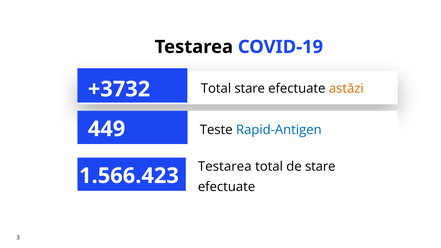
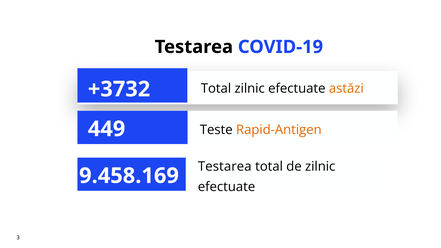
Total stare: stare -> zilnic
Rapid-Antigen colour: blue -> orange
de stare: stare -> zilnic
1.566.423: 1.566.423 -> 9.458.169
